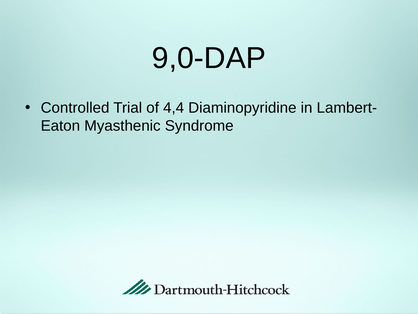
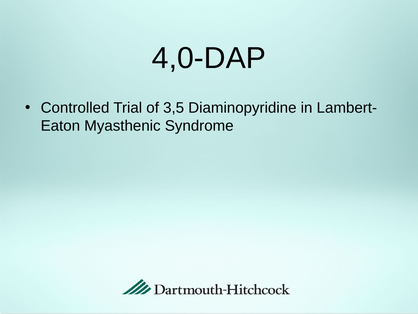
9,0-DAP: 9,0-DAP -> 4,0-DAP
4,4: 4,4 -> 3,5
